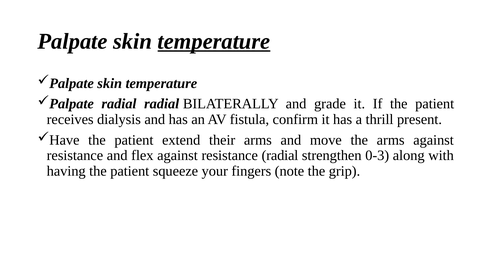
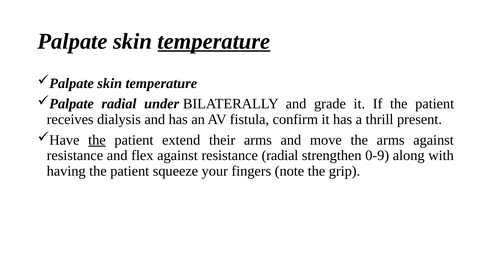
radial radial: radial -> under
the at (97, 140) underline: none -> present
0-3: 0-3 -> 0-9
